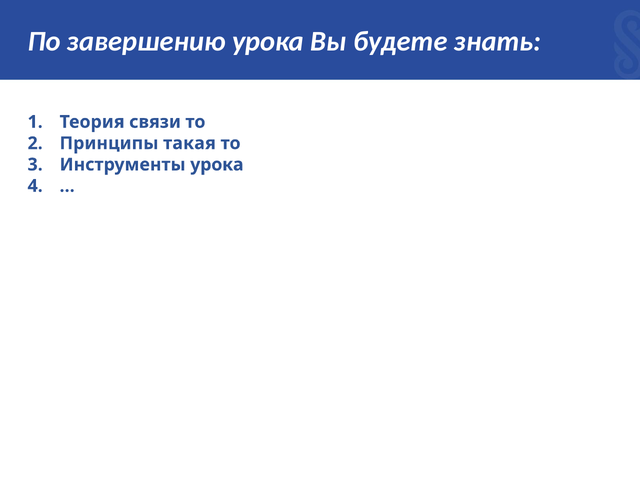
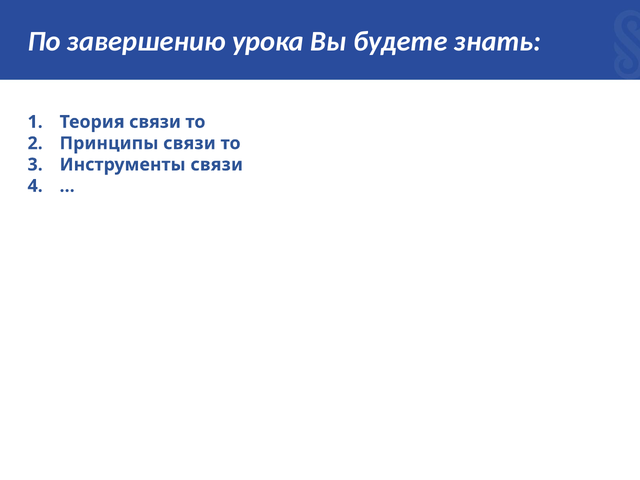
Принципы такая: такая -> связи
Инструменты урока: урока -> связи
